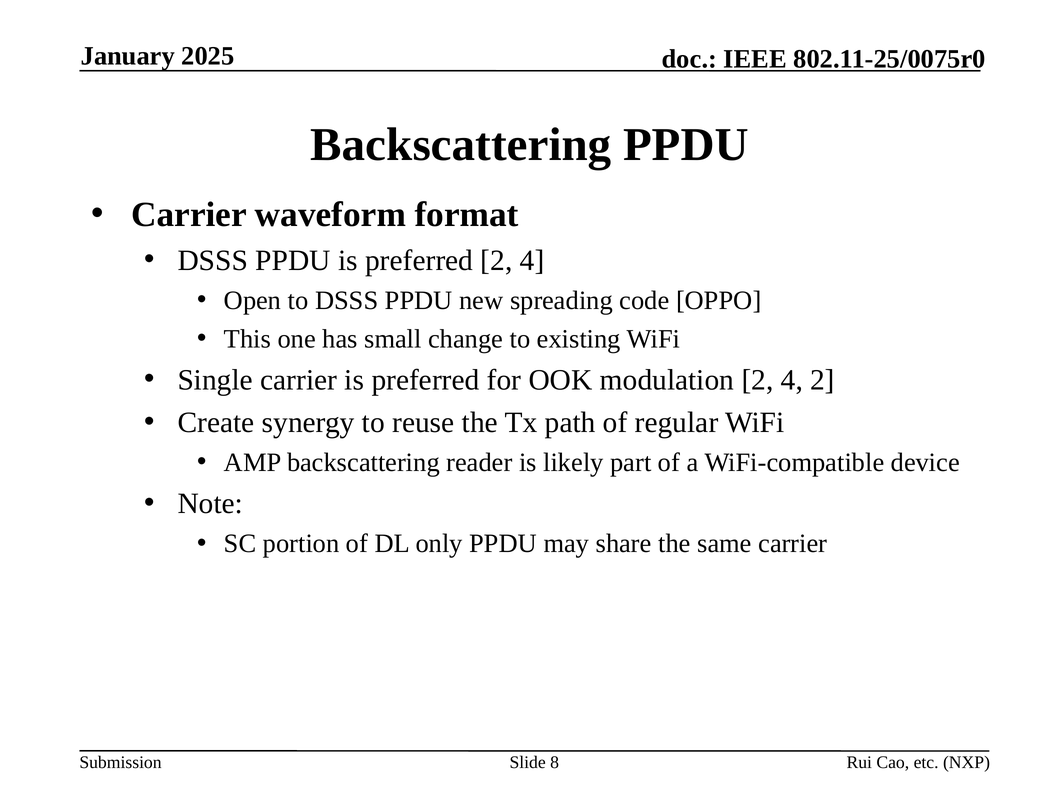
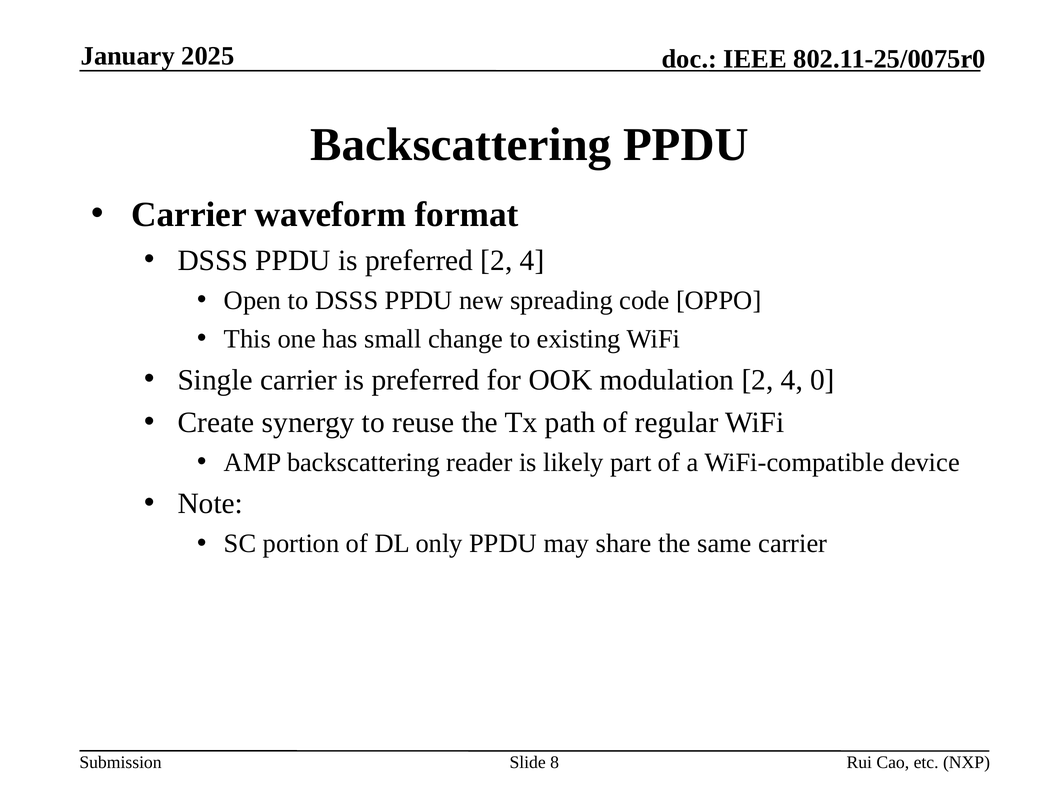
4 2: 2 -> 0
